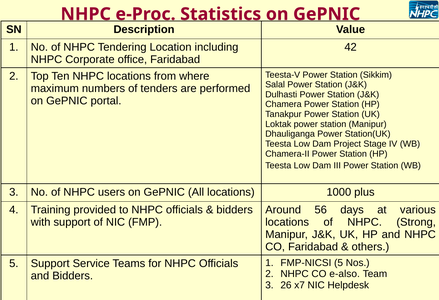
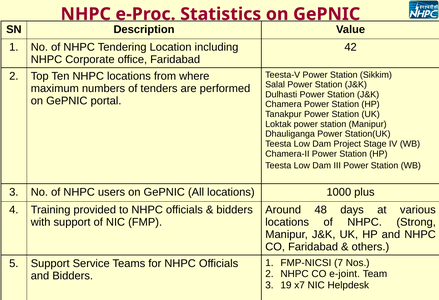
56: 56 -> 48
FMP-NICSI 5: 5 -> 7
e-also: e-also -> e-joint
26: 26 -> 19
